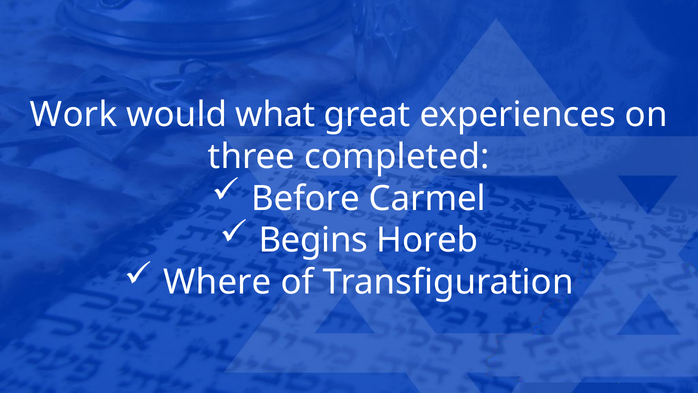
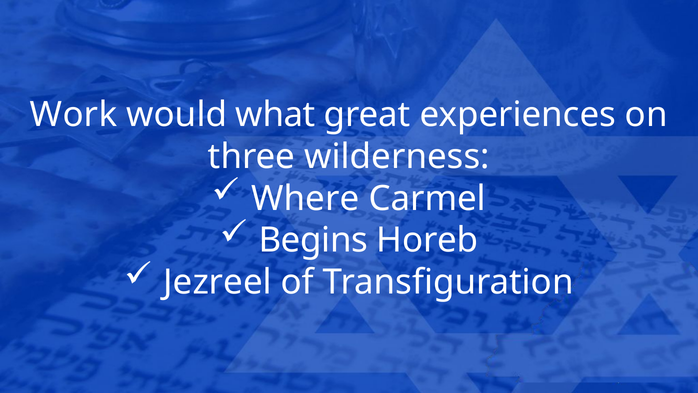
completed: completed -> wilderness
Before: Before -> Where
Where: Where -> Jezreel
